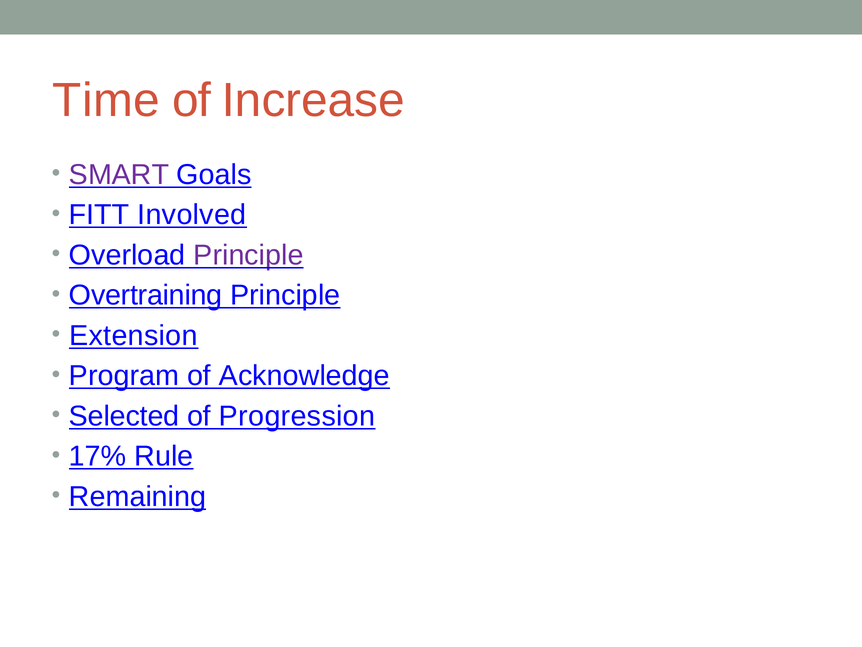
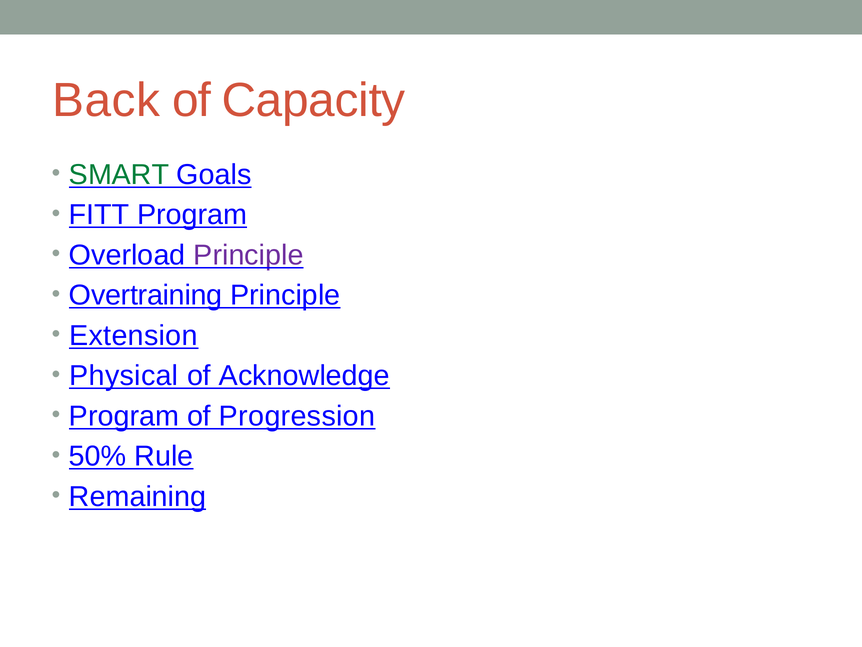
Time: Time -> Back
Increase: Increase -> Capacity
SMART colour: purple -> green
FITT Involved: Involved -> Program
Program: Program -> Physical
Selected at (124, 416): Selected -> Program
17%: 17% -> 50%
